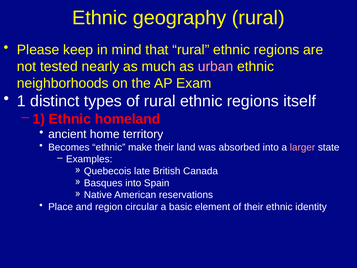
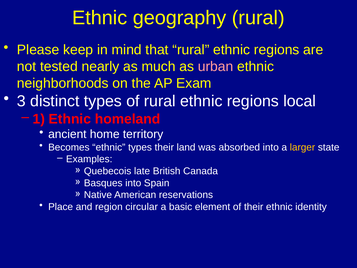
1: 1 -> 3
itself: itself -> local
ethnic make: make -> types
larger colour: pink -> yellow
